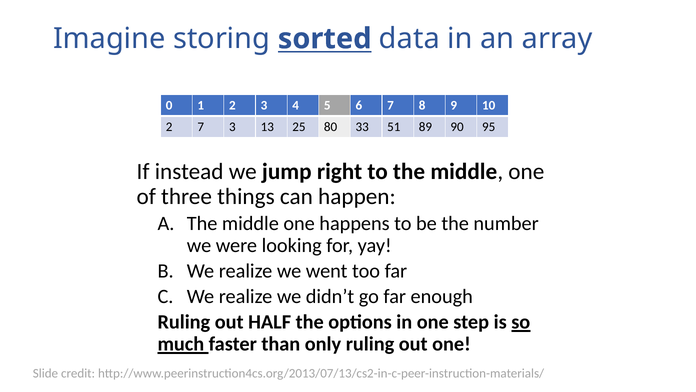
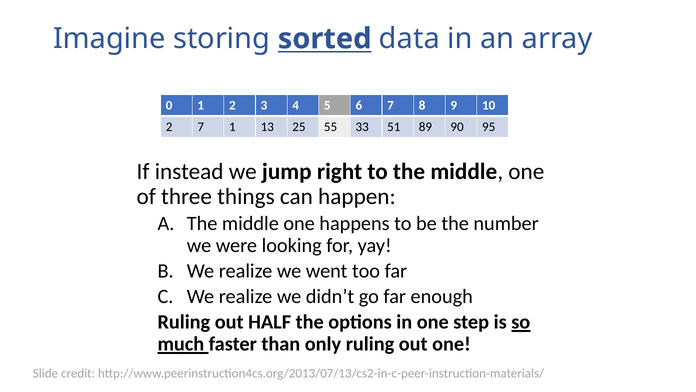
7 3: 3 -> 1
80: 80 -> 55
